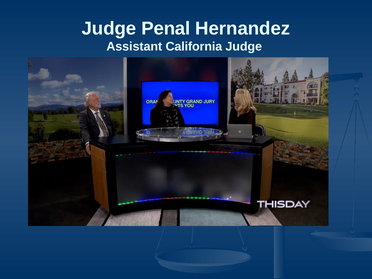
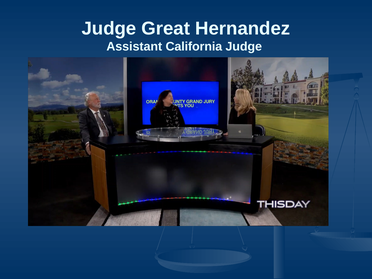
Penal: Penal -> Great
